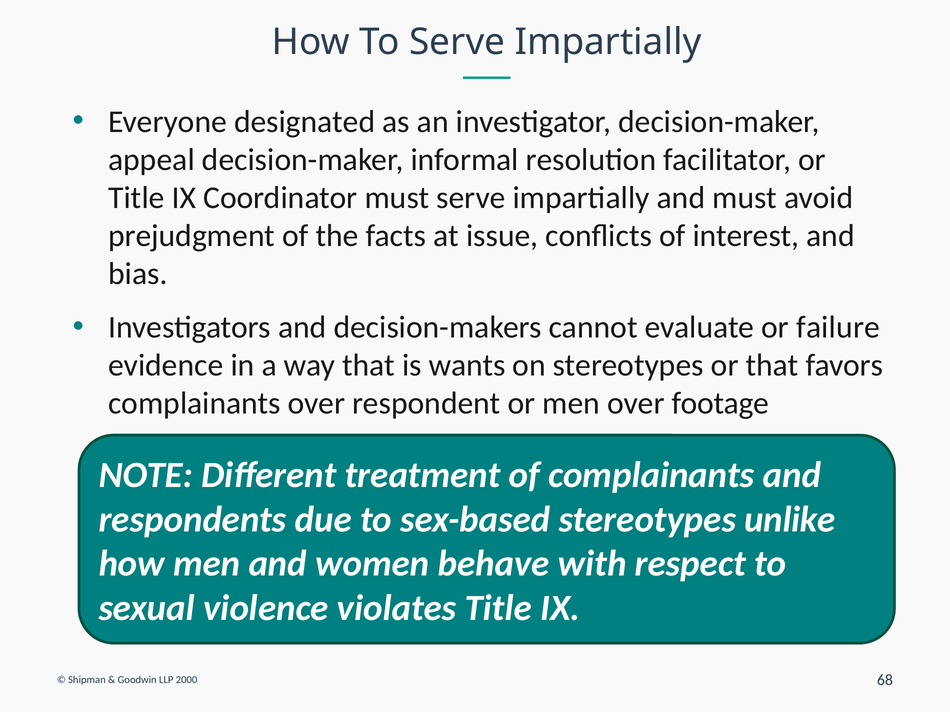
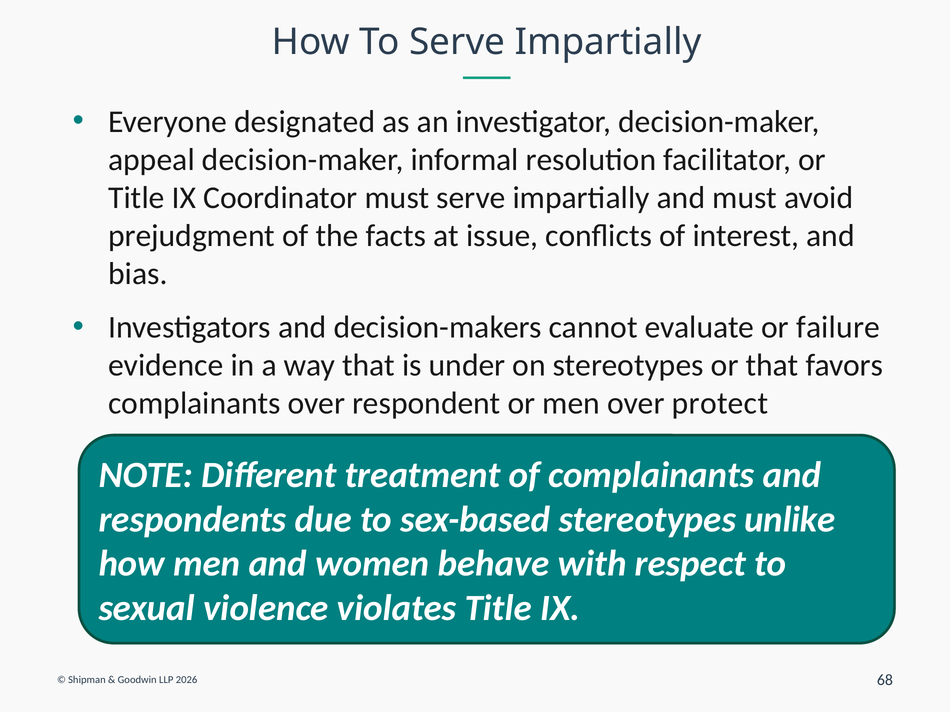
wants: wants -> under
footage: footage -> protect
2000: 2000 -> 2026
